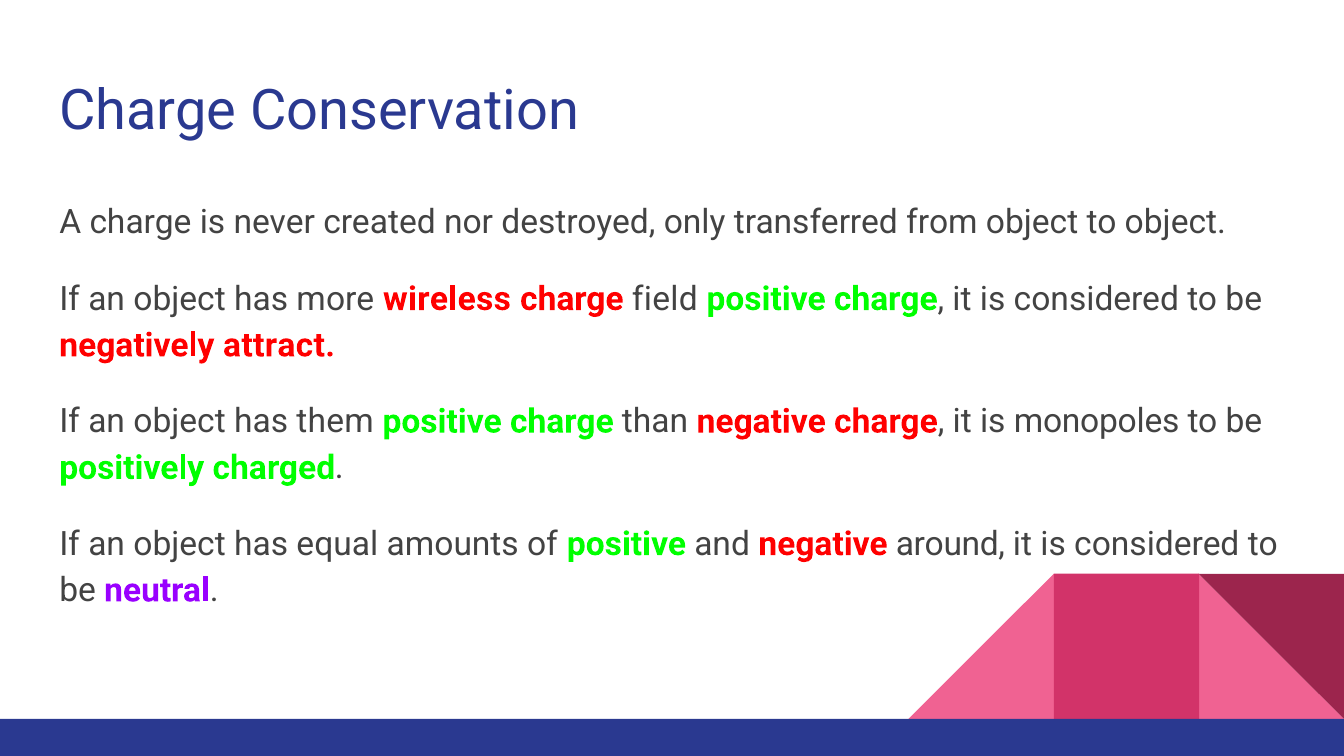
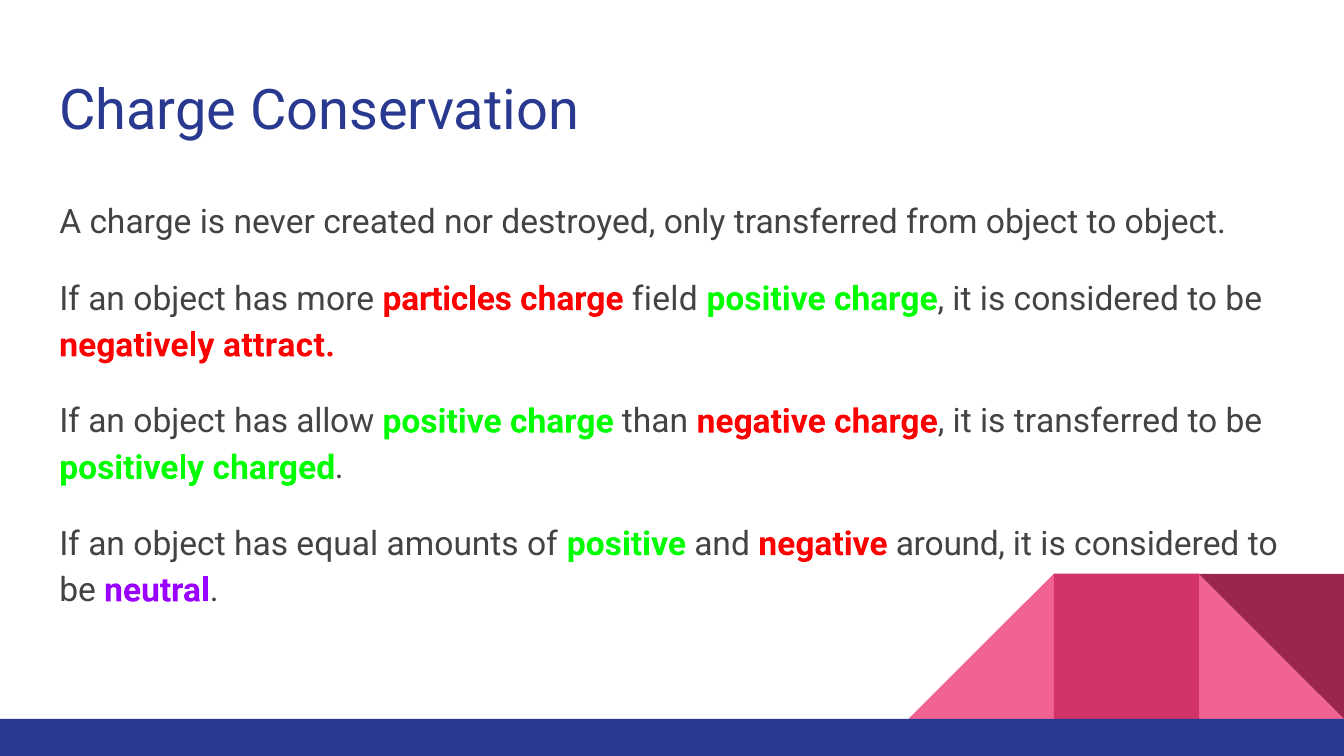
wireless: wireless -> particles
them: them -> allow
is monopoles: monopoles -> transferred
